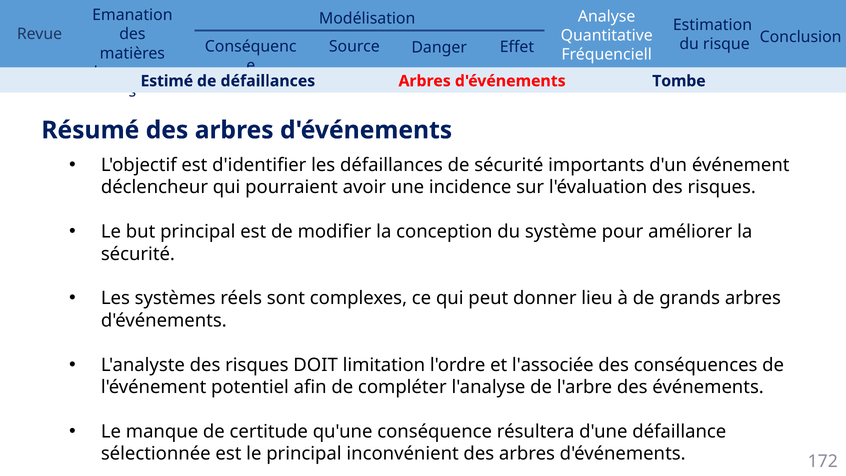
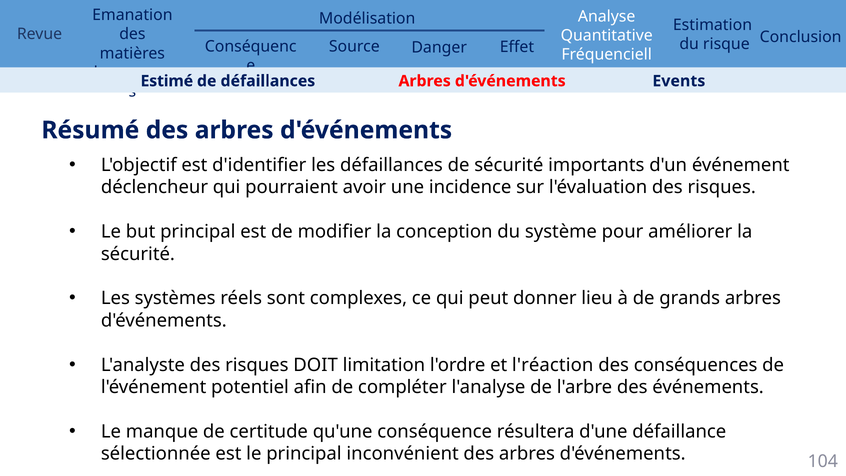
Tombe: Tombe -> Events
l'associée: l'associée -> l'réaction
172: 172 -> 104
